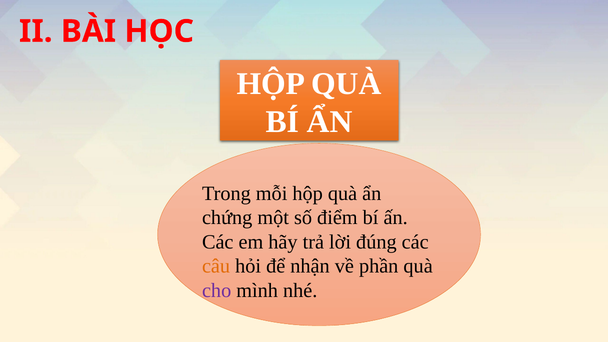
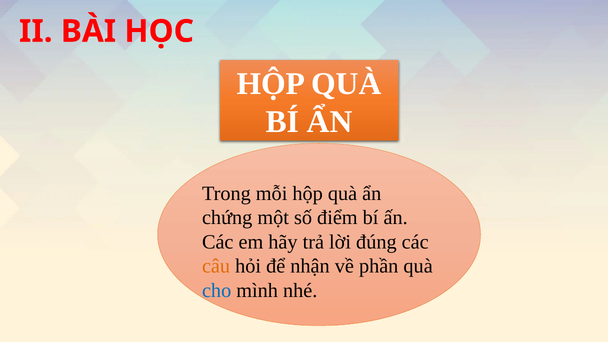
cho colour: purple -> blue
